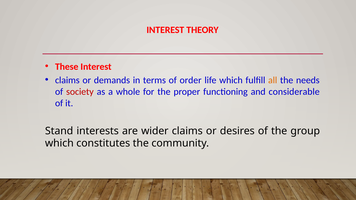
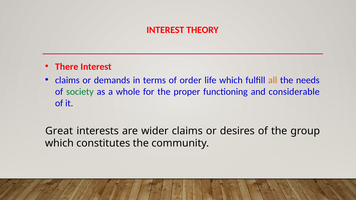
These: These -> There
society colour: red -> green
Stand: Stand -> Great
